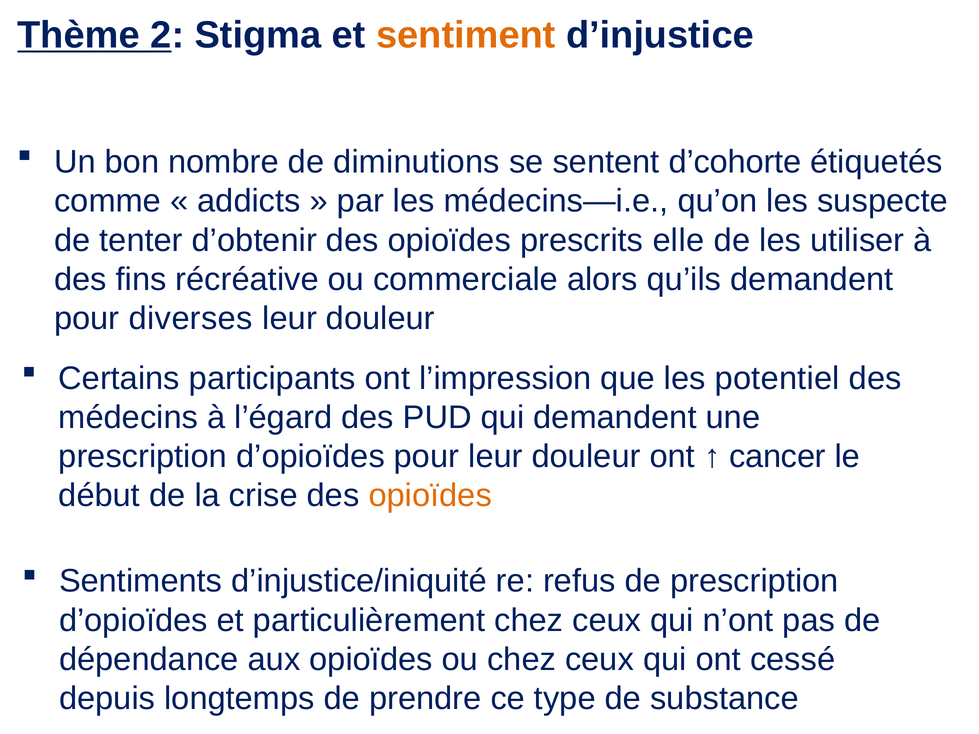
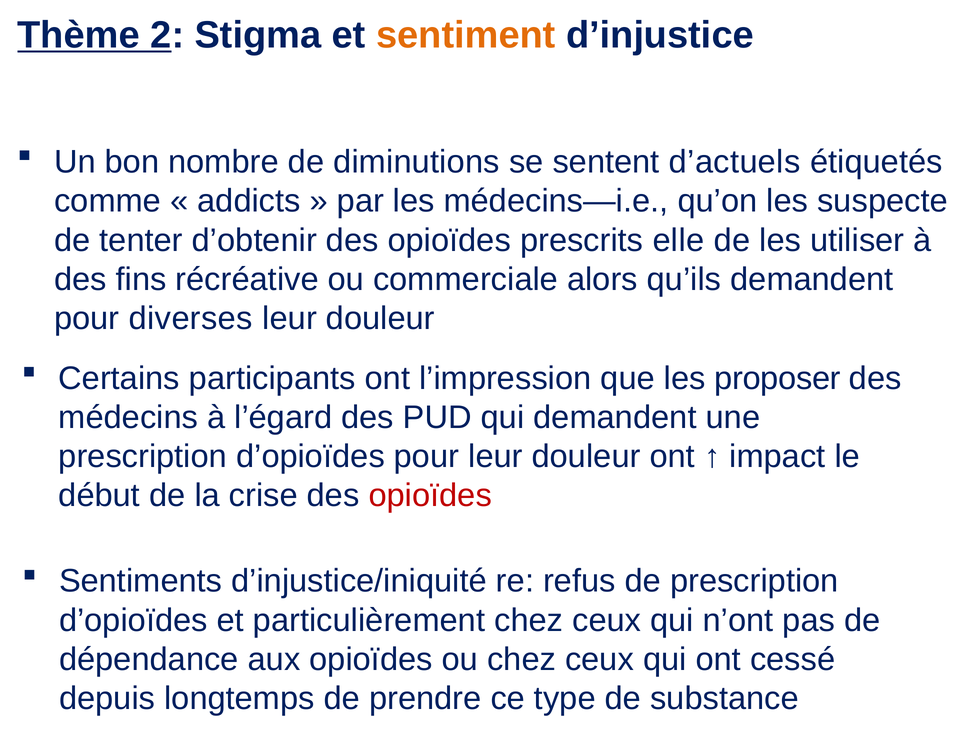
d’cohorte: d’cohorte -> d’actuels
potentiel: potentiel -> proposer
cancer: cancer -> impact
opioïdes at (430, 496) colour: orange -> red
